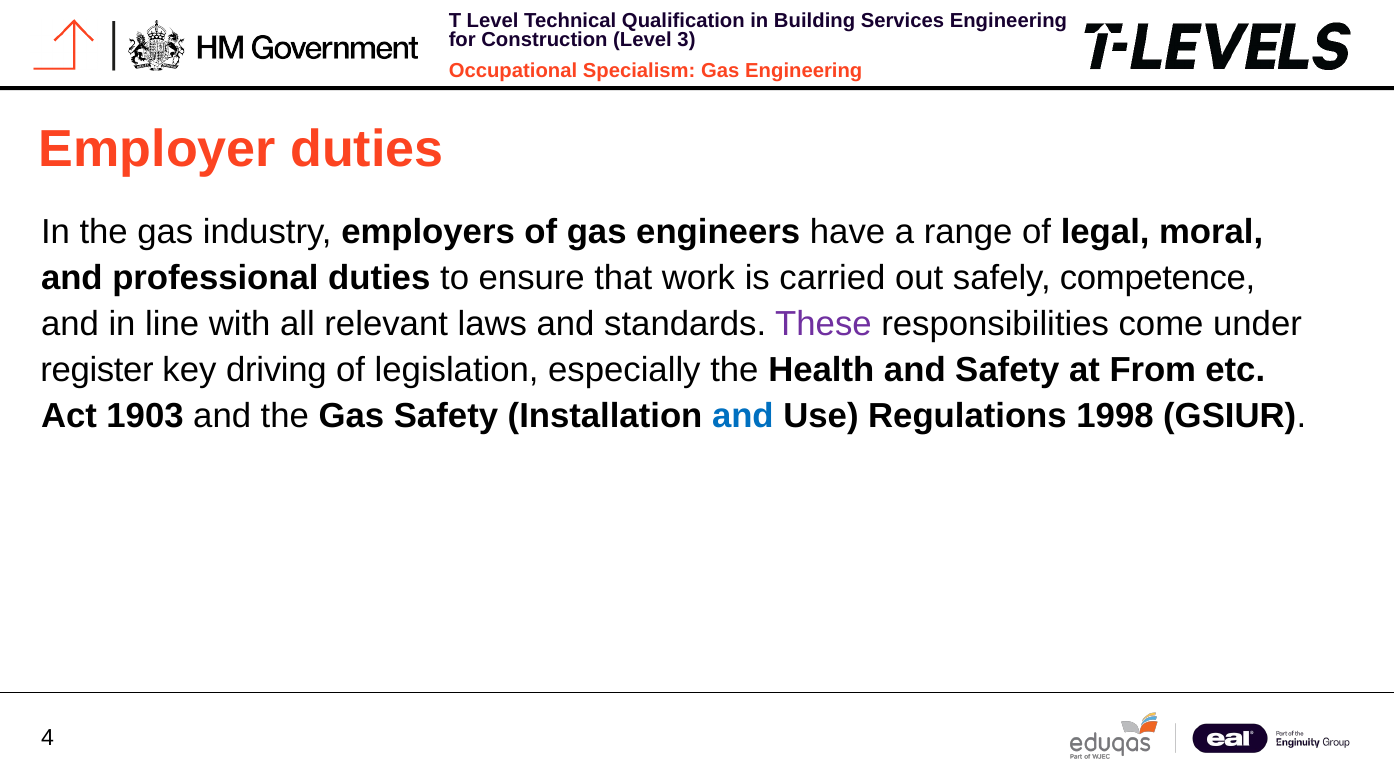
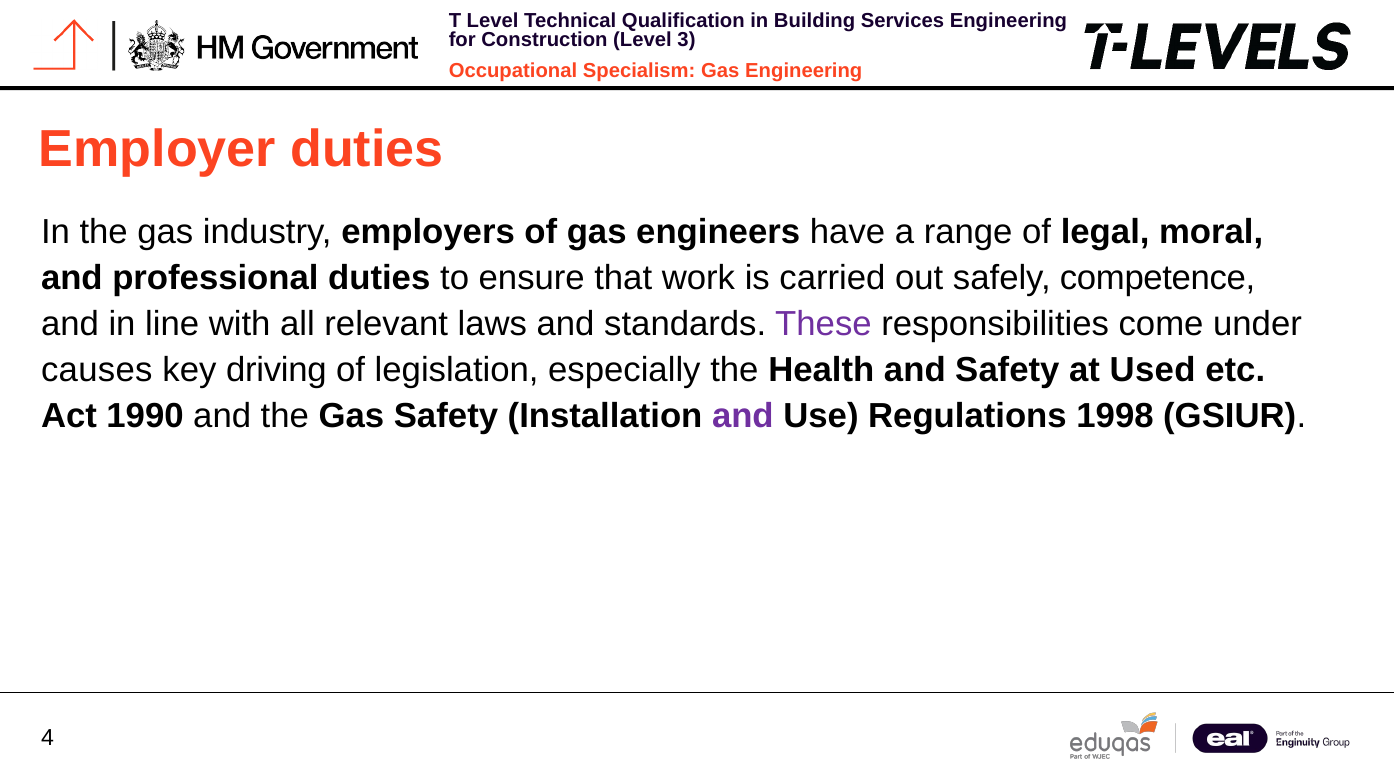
register: register -> causes
From: From -> Used
1903: 1903 -> 1990
and at (743, 416) colour: blue -> purple
